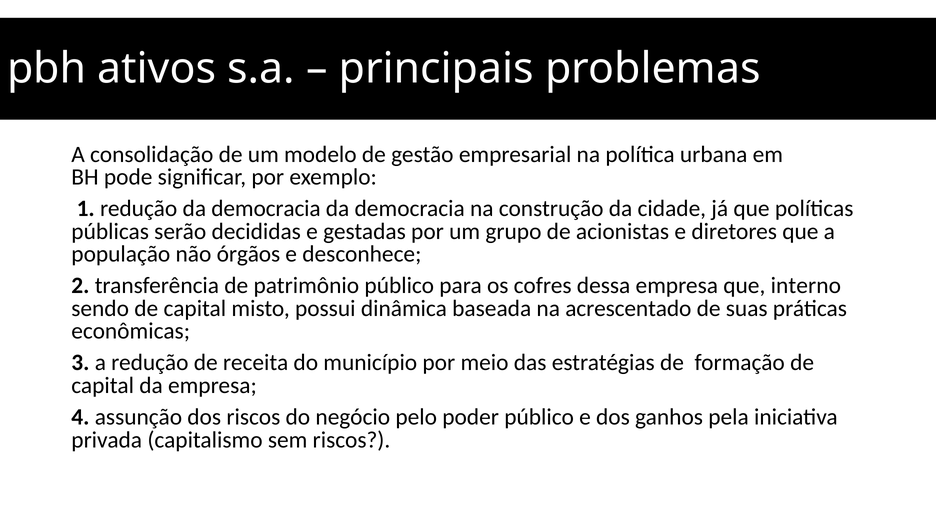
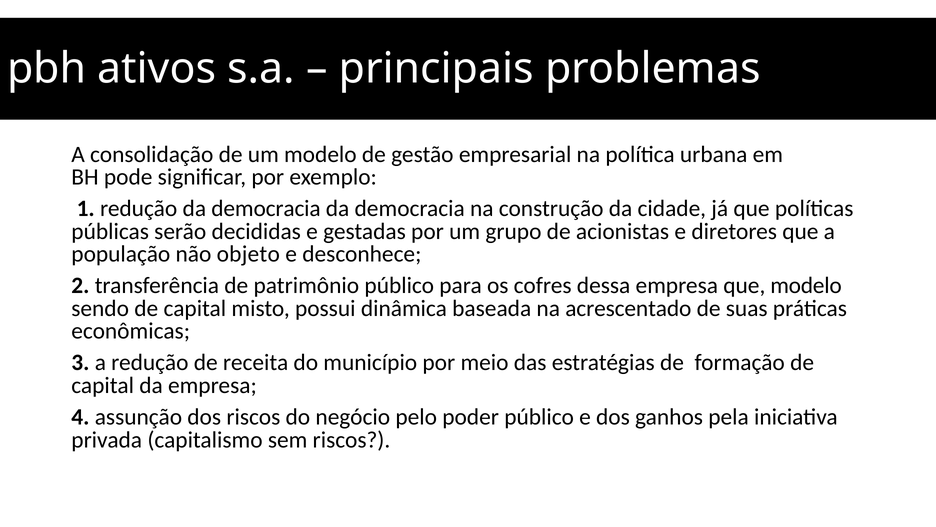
órgãos: órgãos -> objeto
que interno: interno -> modelo
